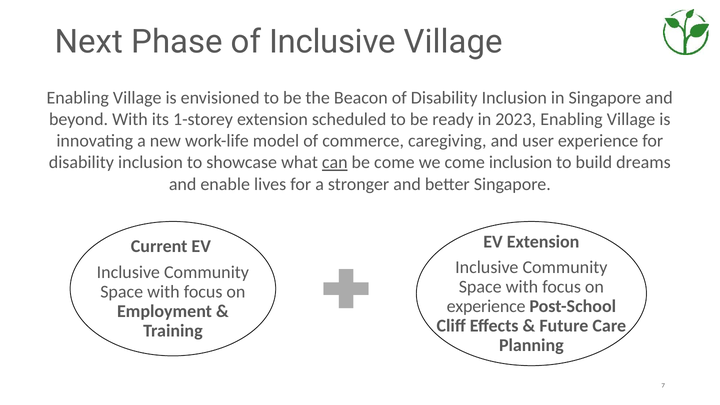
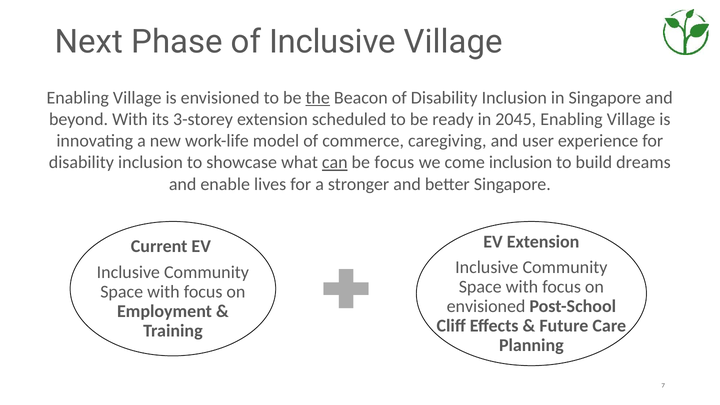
the underline: none -> present
1-storey: 1-storey -> 3-storey
2023: 2023 -> 2045
be come: come -> focus
experience at (486, 306): experience -> envisioned
